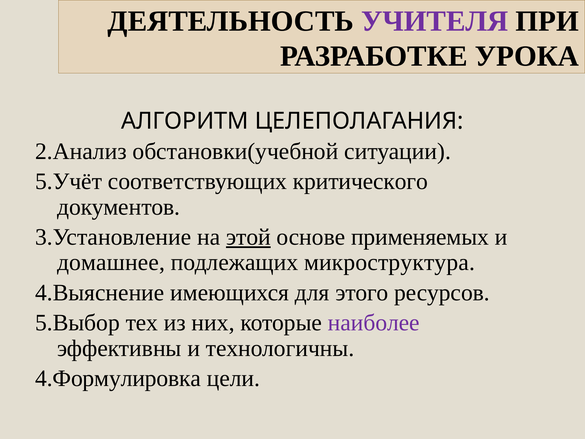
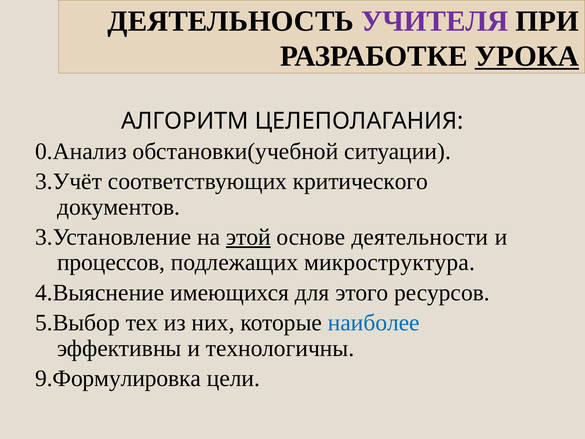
УРОКА underline: none -> present
2.Анализ: 2.Анализ -> 0.Анализ
5.Учёт: 5.Учёт -> 3.Учёт
применяемых: применяемых -> деятельности
домашнее: домашнее -> процессов
наиболее colour: purple -> blue
4.Формулировка: 4.Формулировка -> 9.Формулировка
